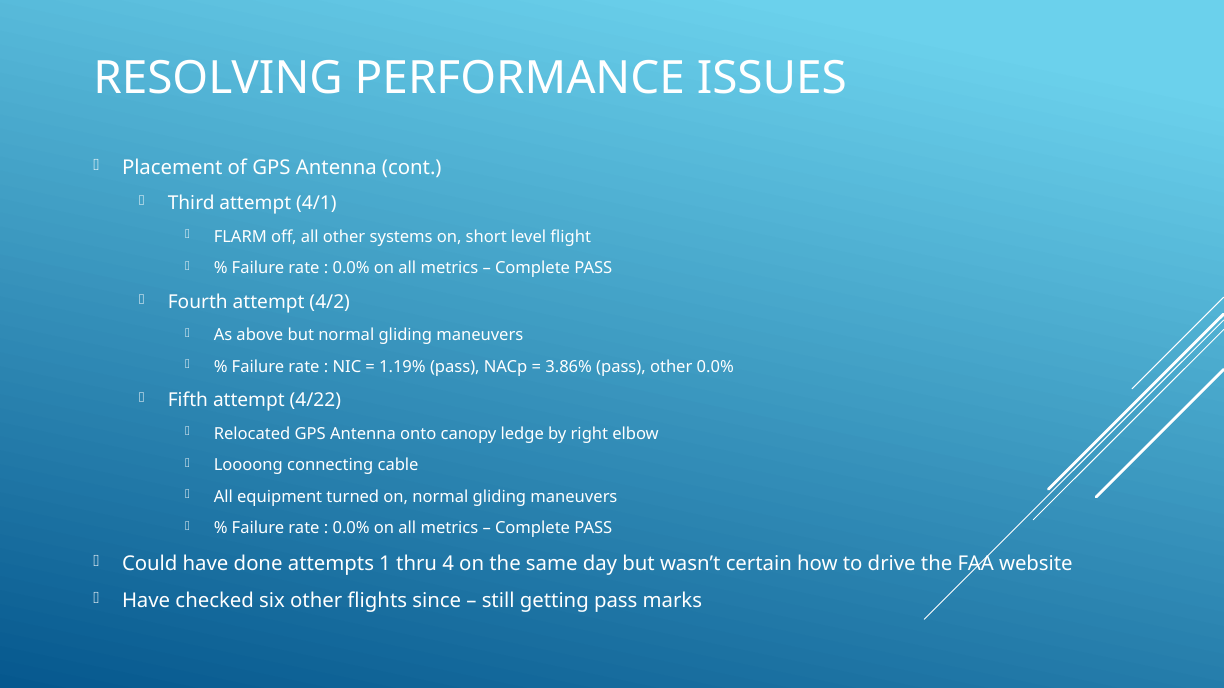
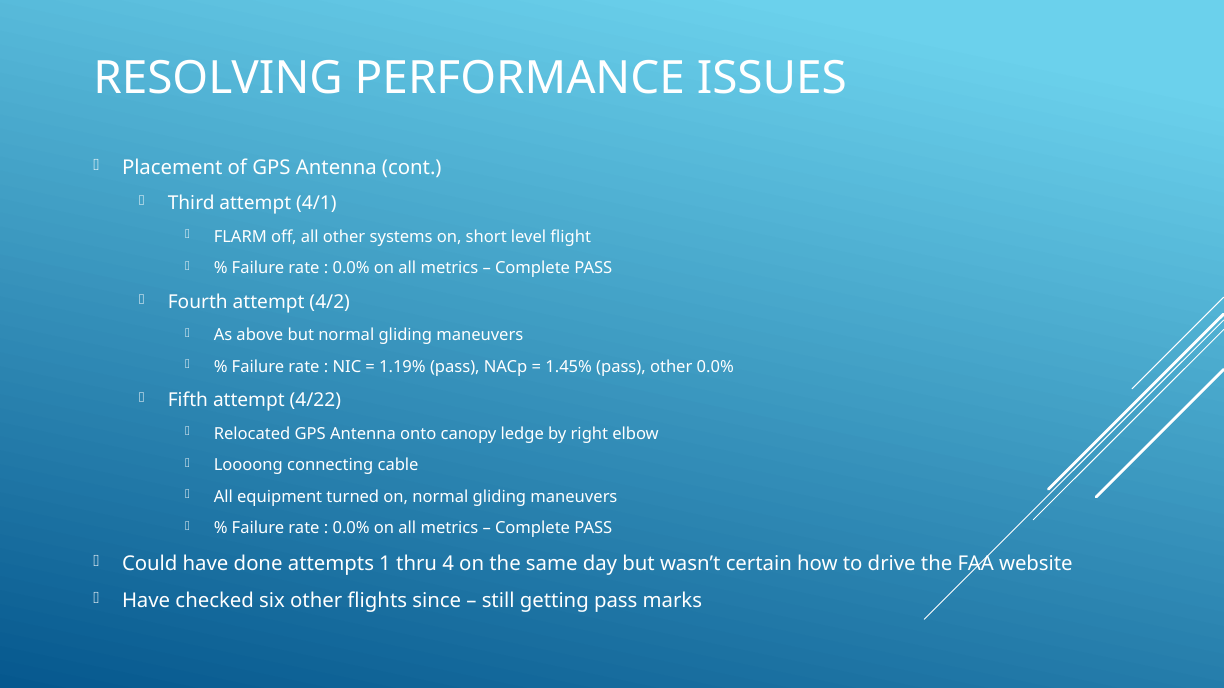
3.86%: 3.86% -> 1.45%
